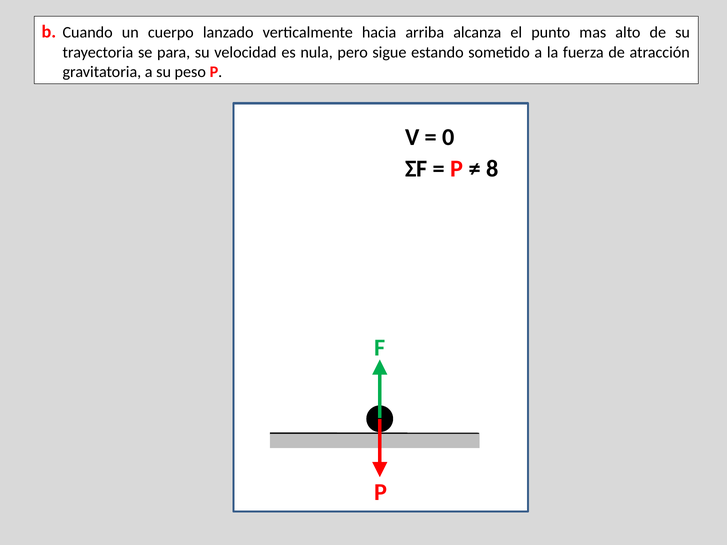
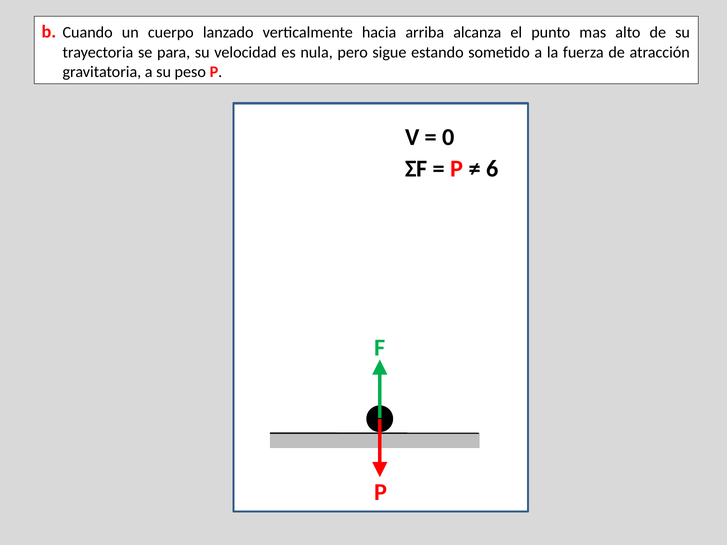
8: 8 -> 6
